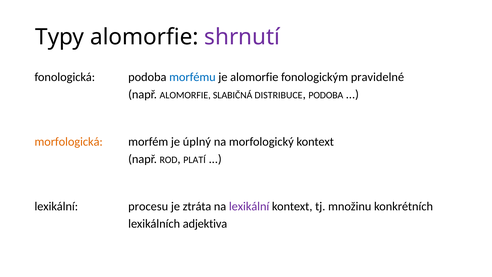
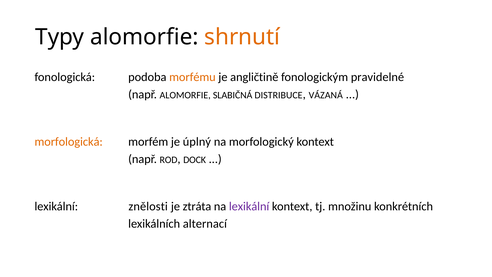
shrnutí colour: purple -> orange
morfému colour: blue -> orange
je alomorfie: alomorfie -> angličtině
PODOBA at (326, 95): PODOBA -> VÁZANÁ
PLATÍ: PLATÍ -> DOCK
procesu: procesu -> znělosti
adjektiva: adjektiva -> alternací
